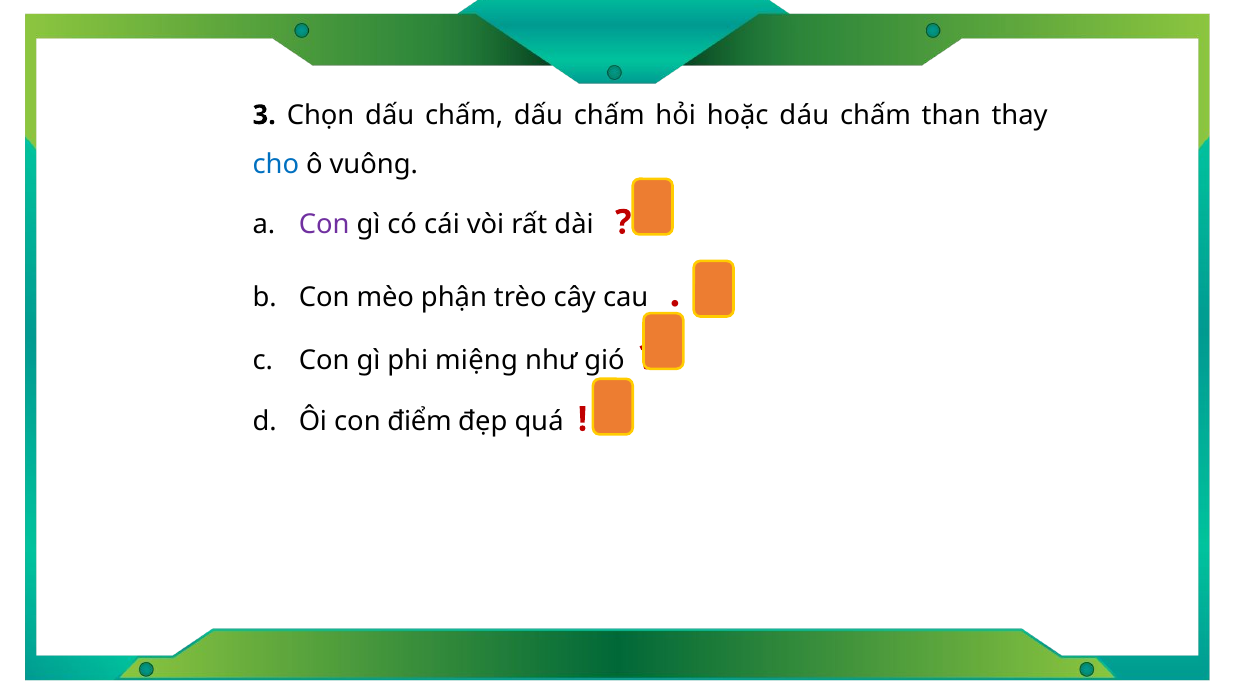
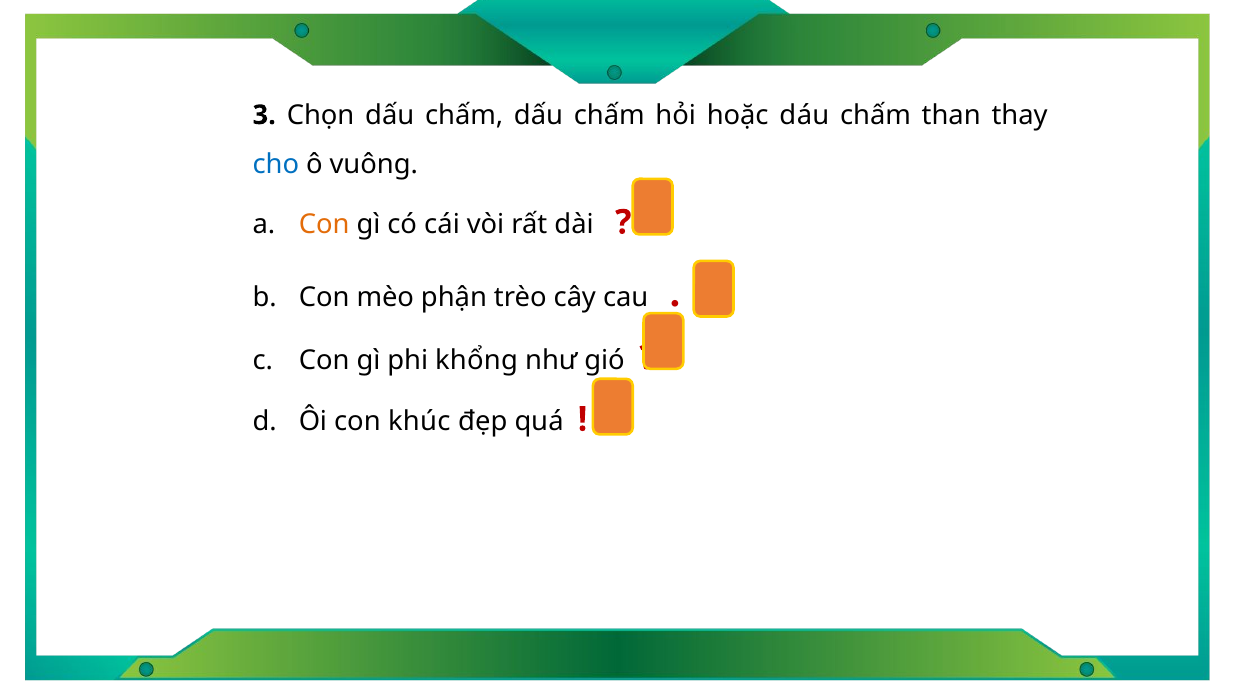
Con at (324, 225) colour: purple -> orange
miệng: miệng -> khổng
điểm: điểm -> khúc
